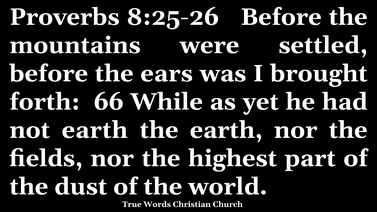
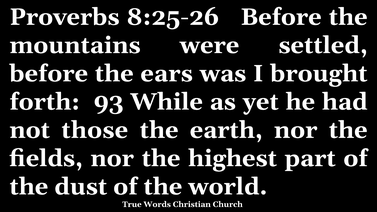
66: 66 -> 93
not earth: earth -> those
